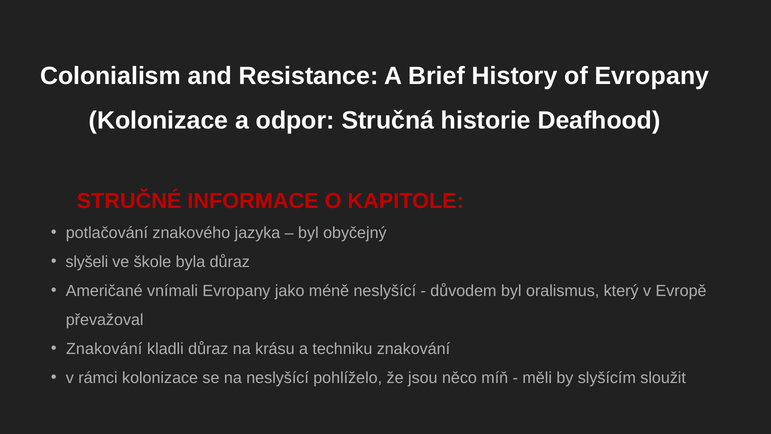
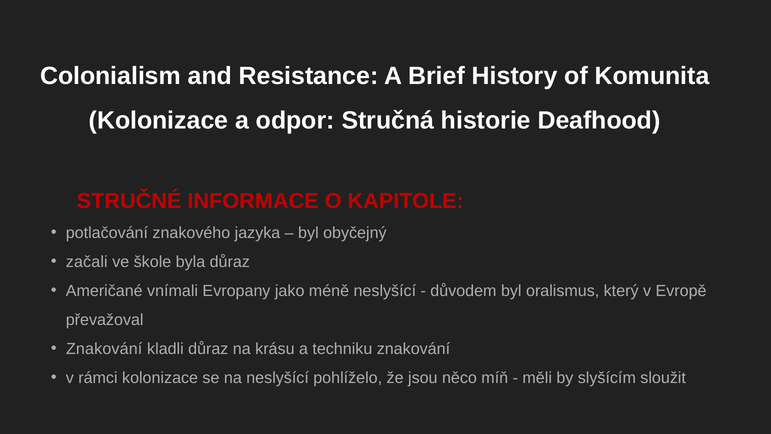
of Evropany: Evropany -> Komunita
slyšeli: slyšeli -> začali
